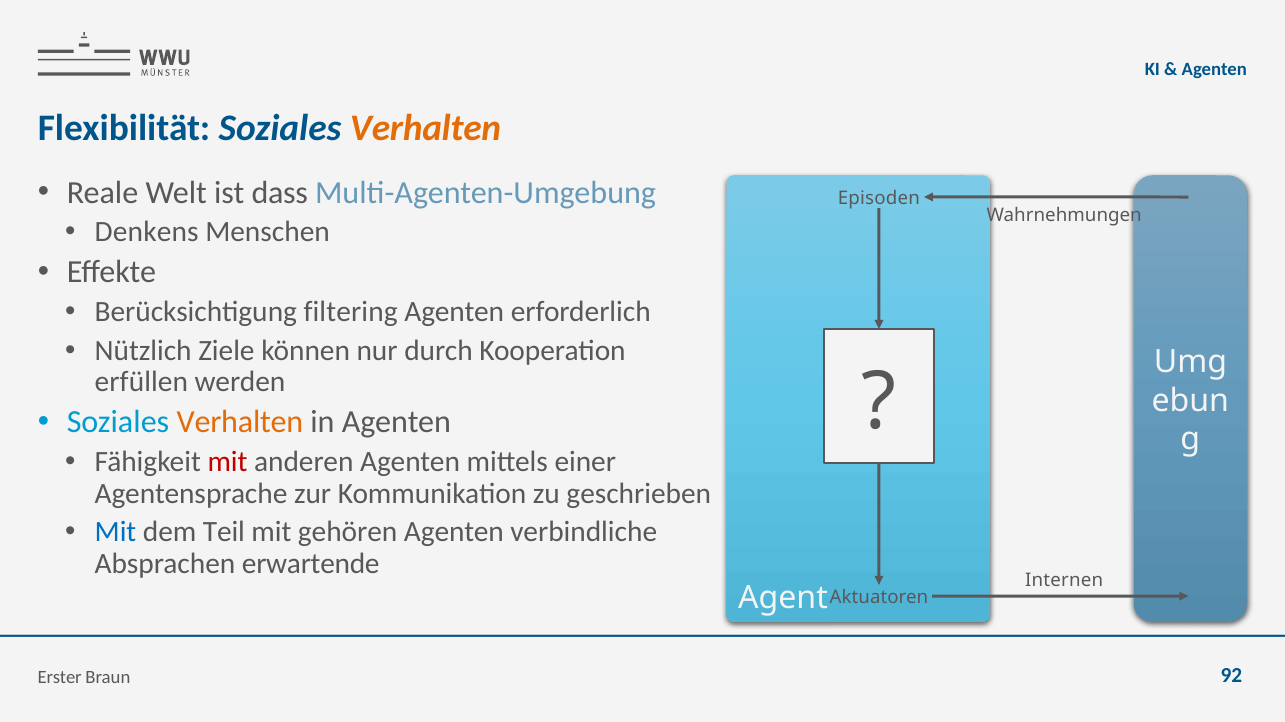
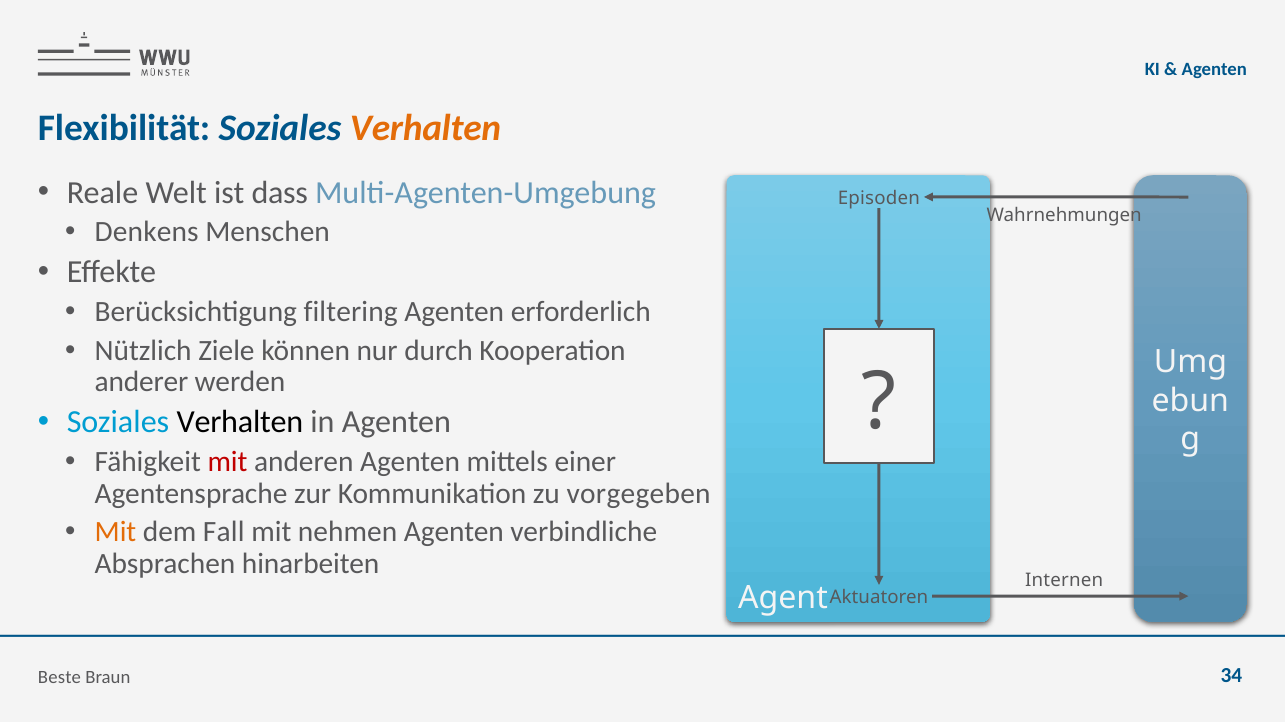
erfüllen: erfüllen -> anderer
Verhalten at (240, 422) colour: orange -> black
geschrieben: geschrieben -> vorgegeben
Mit at (116, 532) colour: blue -> orange
Teil: Teil -> Fall
gehören: gehören -> nehmen
erwartende: erwartende -> hinarbeiten
Erster: Erster -> Beste
92: 92 -> 34
